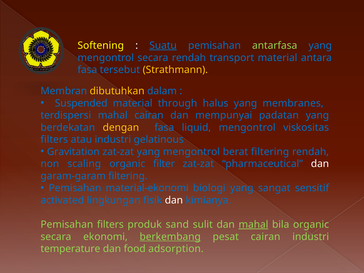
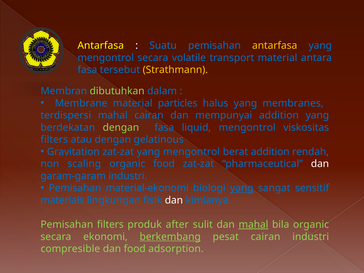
Softening at (101, 46): Softening -> Antarfasa
Suatu underline: present -> none
antarfasa at (275, 46) colour: light green -> yellow
secara rendah: rendah -> volatile
dibutuhkan colour: yellow -> light green
Suspended: Suspended -> Membrane
through: through -> particles
mempunyai padatan: padatan -> addition
dengan at (121, 127) colour: yellow -> light green
atau industri: industri -> dengan
berat filtering: filtering -> addition
organic filter: filter -> food
garam-garam filtering: filtering -> industri
yang at (242, 188) underline: none -> present
activated: activated -> materials
sand: sand -> after
temperature: temperature -> compresible
